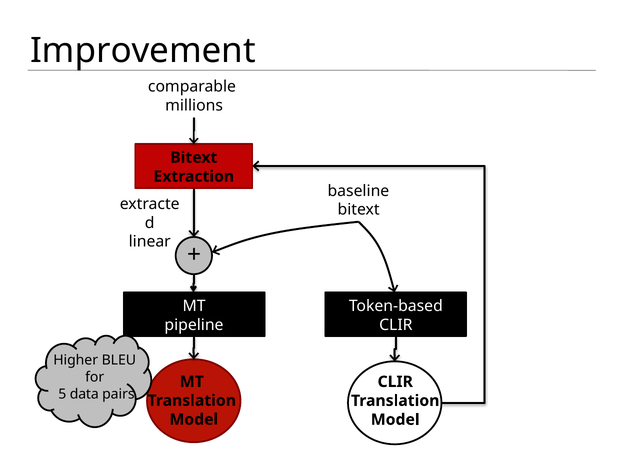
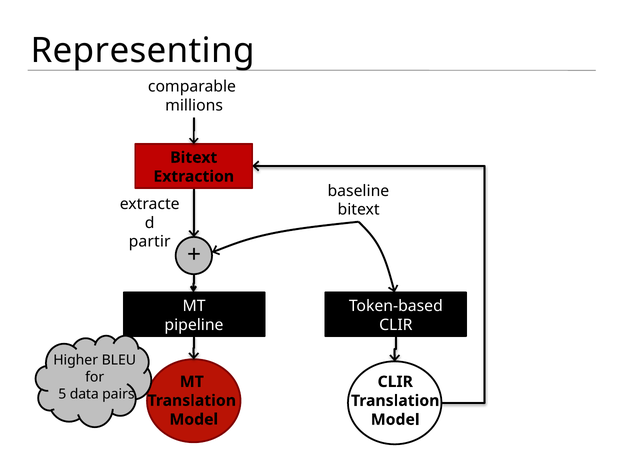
Improvement: Improvement -> Representing
linear: linear -> partir
